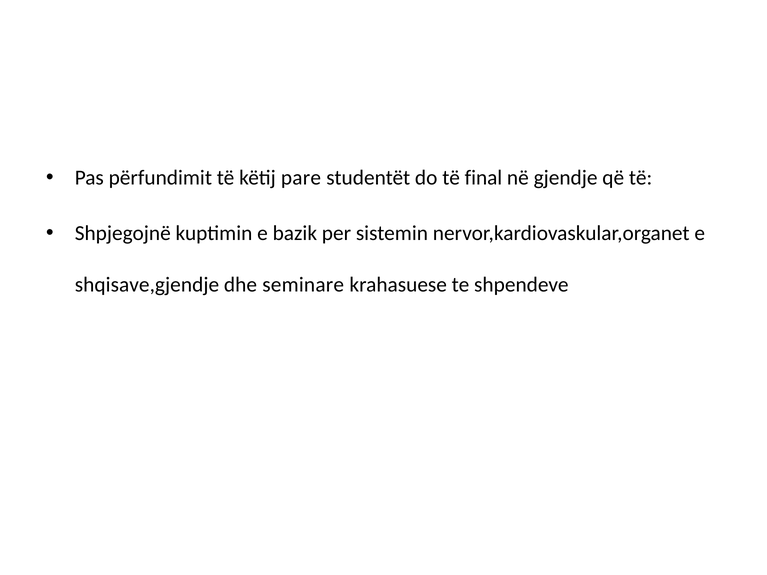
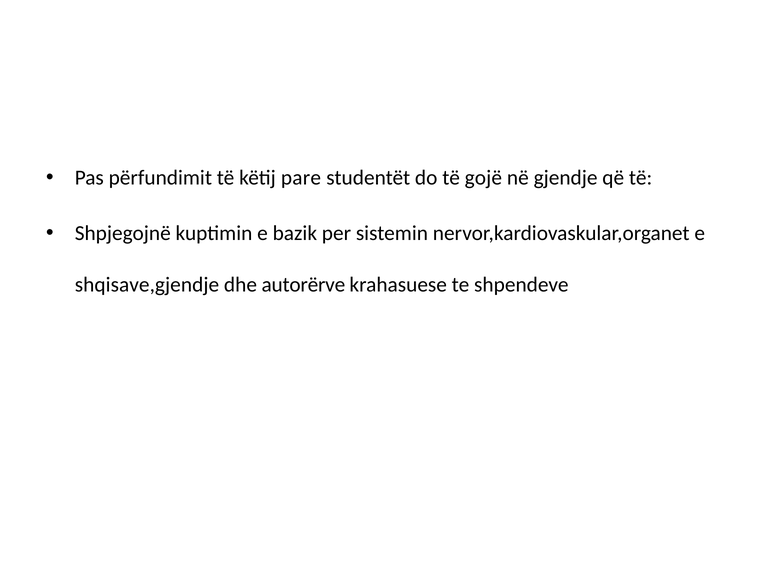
final: final -> gojë
seminare: seminare -> autorërve
